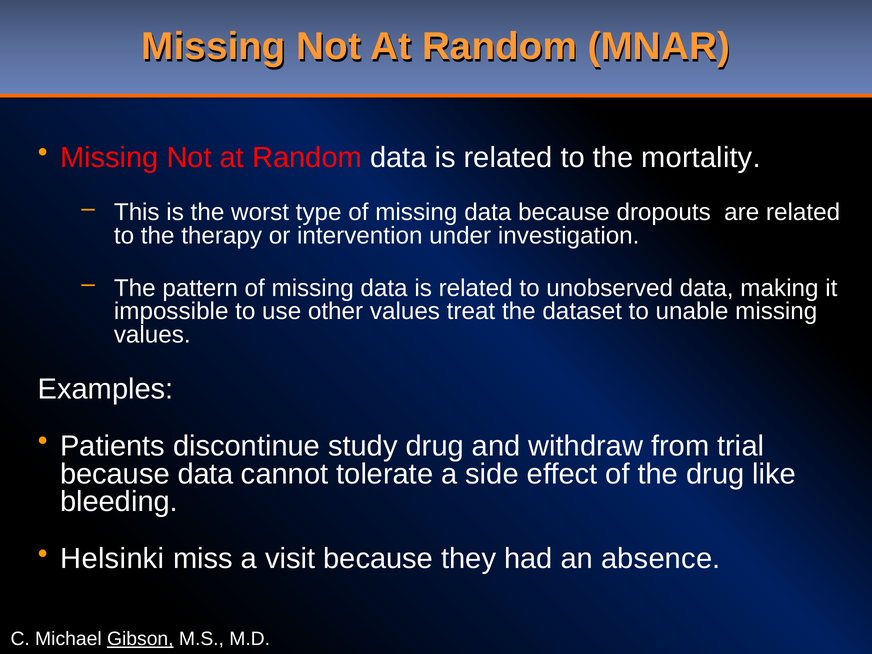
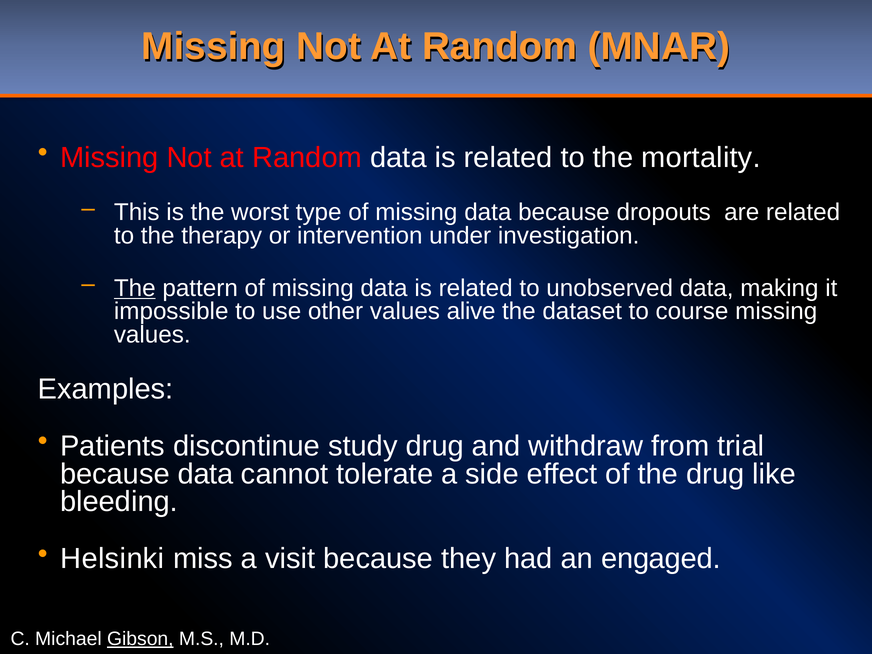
The at (135, 288) underline: none -> present
treat: treat -> alive
unable: unable -> course
absence: absence -> engaged
